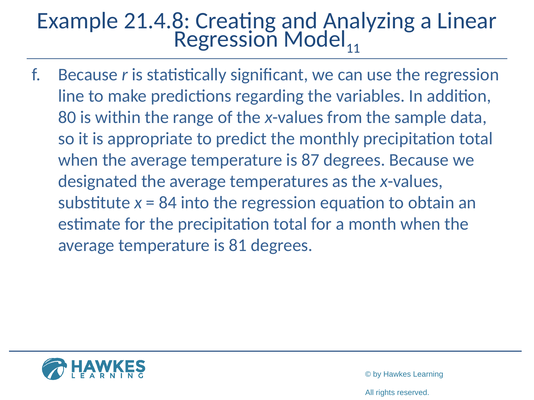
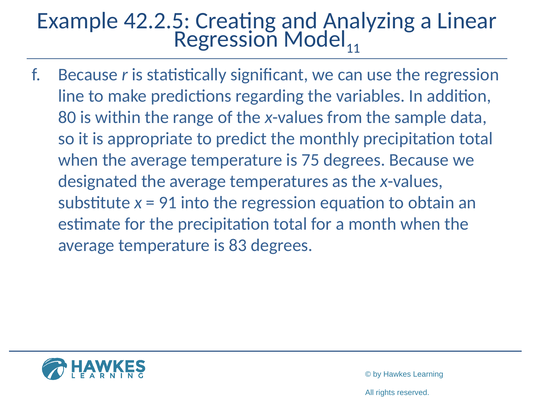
21.4.8: 21.4.8 -> 42.2.5
87: 87 -> 75
84: 84 -> 91
81: 81 -> 83
